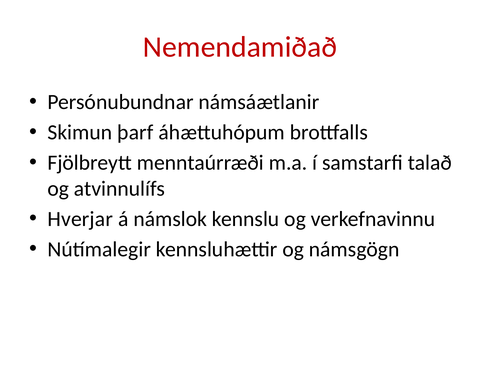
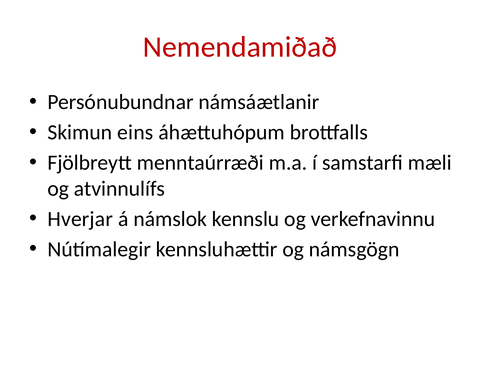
þarf: þarf -> eins
talað: talað -> mæli
